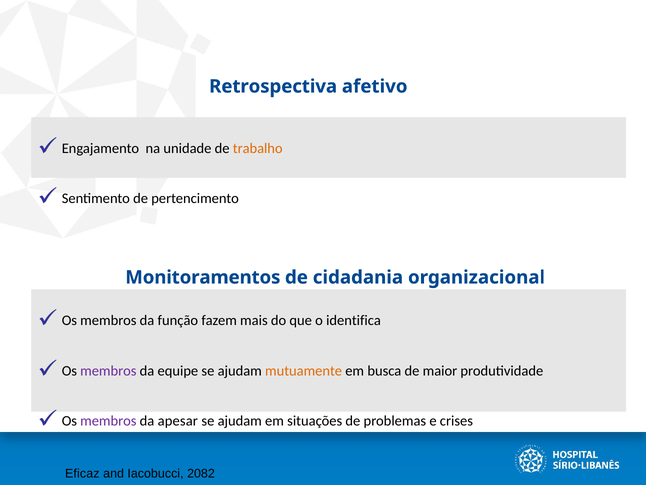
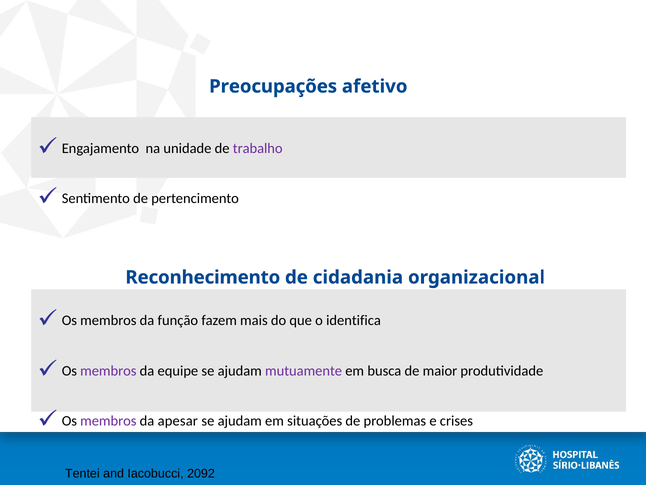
Retrospectiva: Retrospectiva -> Preocupações
trabalho colour: orange -> purple
Monitoramentos: Monitoramentos -> Reconhecimento
mutuamente colour: orange -> purple
Eficaz: Eficaz -> Tentei
2082: 2082 -> 2092
